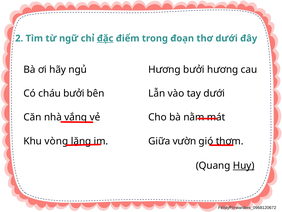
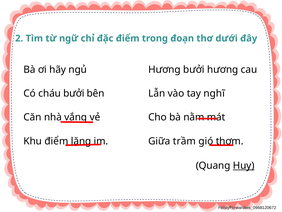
đặc underline: present -> none
tay dưới: dưới -> nghĩ
Khu vòng: vòng -> điểm
vườn: vườn -> trầm
